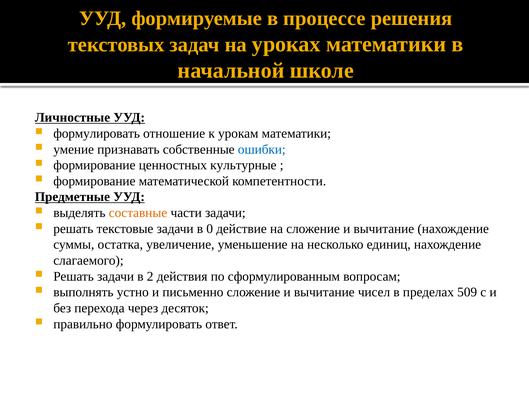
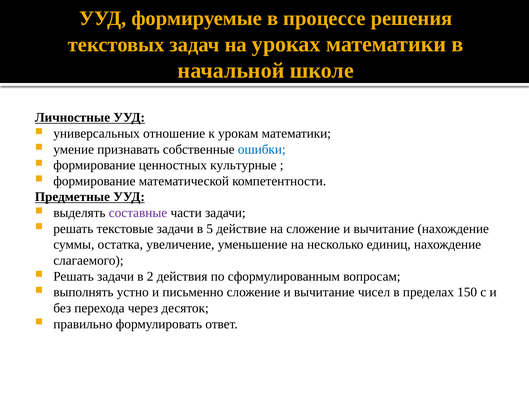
формулировать at (97, 133): формулировать -> универсальных
составные colour: orange -> purple
0: 0 -> 5
509: 509 -> 150
